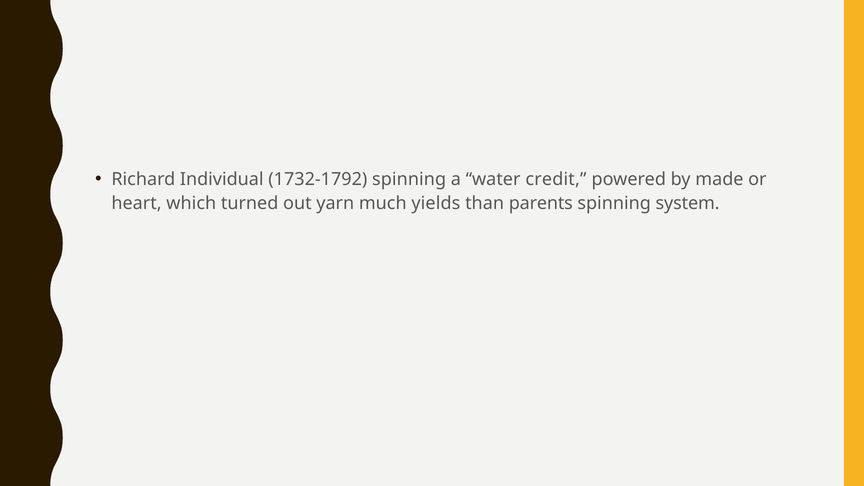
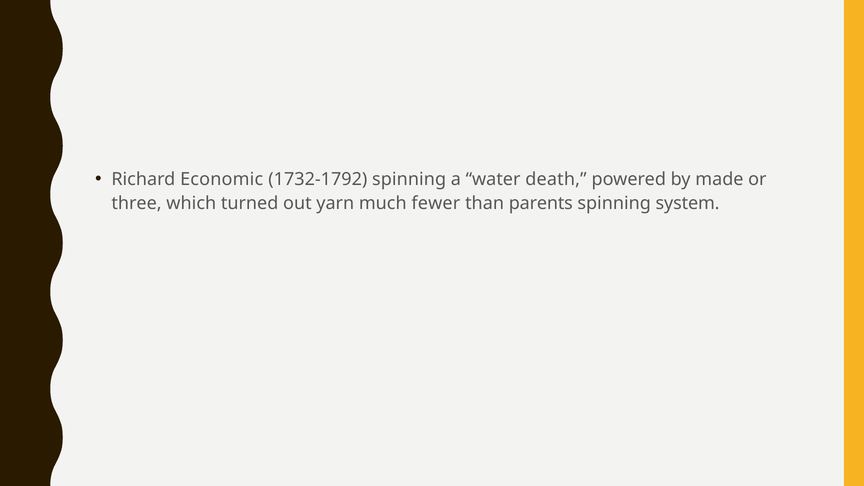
Individual: Individual -> Economic
credit: credit -> death
heart: heart -> three
yields: yields -> fewer
